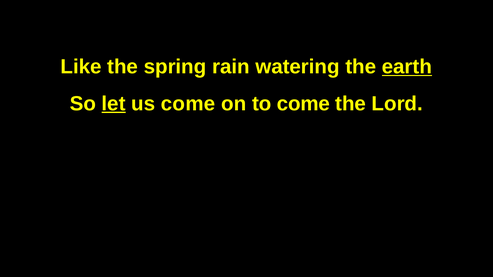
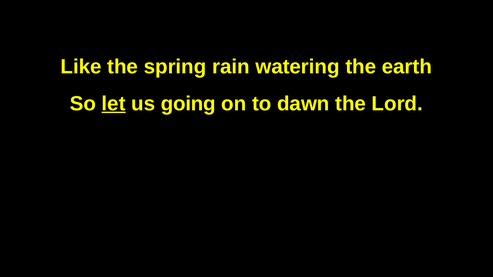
earth underline: present -> none
us come: come -> going
to come: come -> dawn
